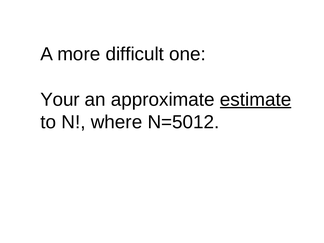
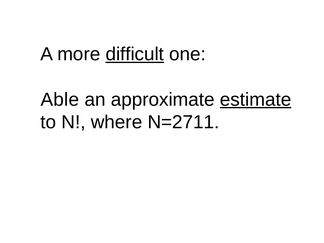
difficult underline: none -> present
Your: Your -> Able
N=5012: N=5012 -> N=2711
